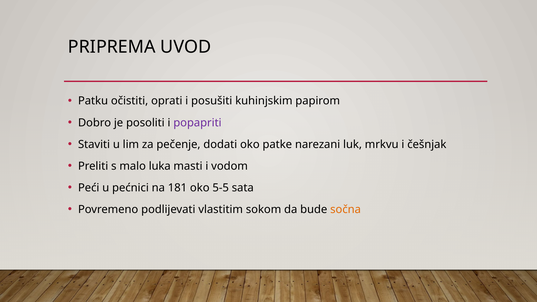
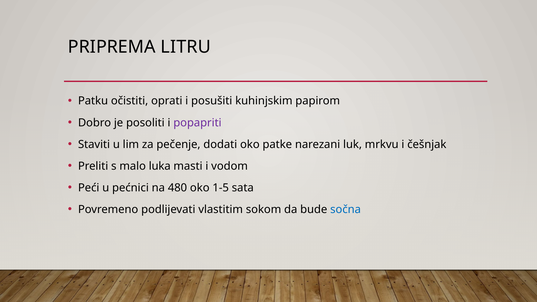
UVOD: UVOD -> LITRU
181: 181 -> 480
5-5: 5-5 -> 1-5
sočna colour: orange -> blue
